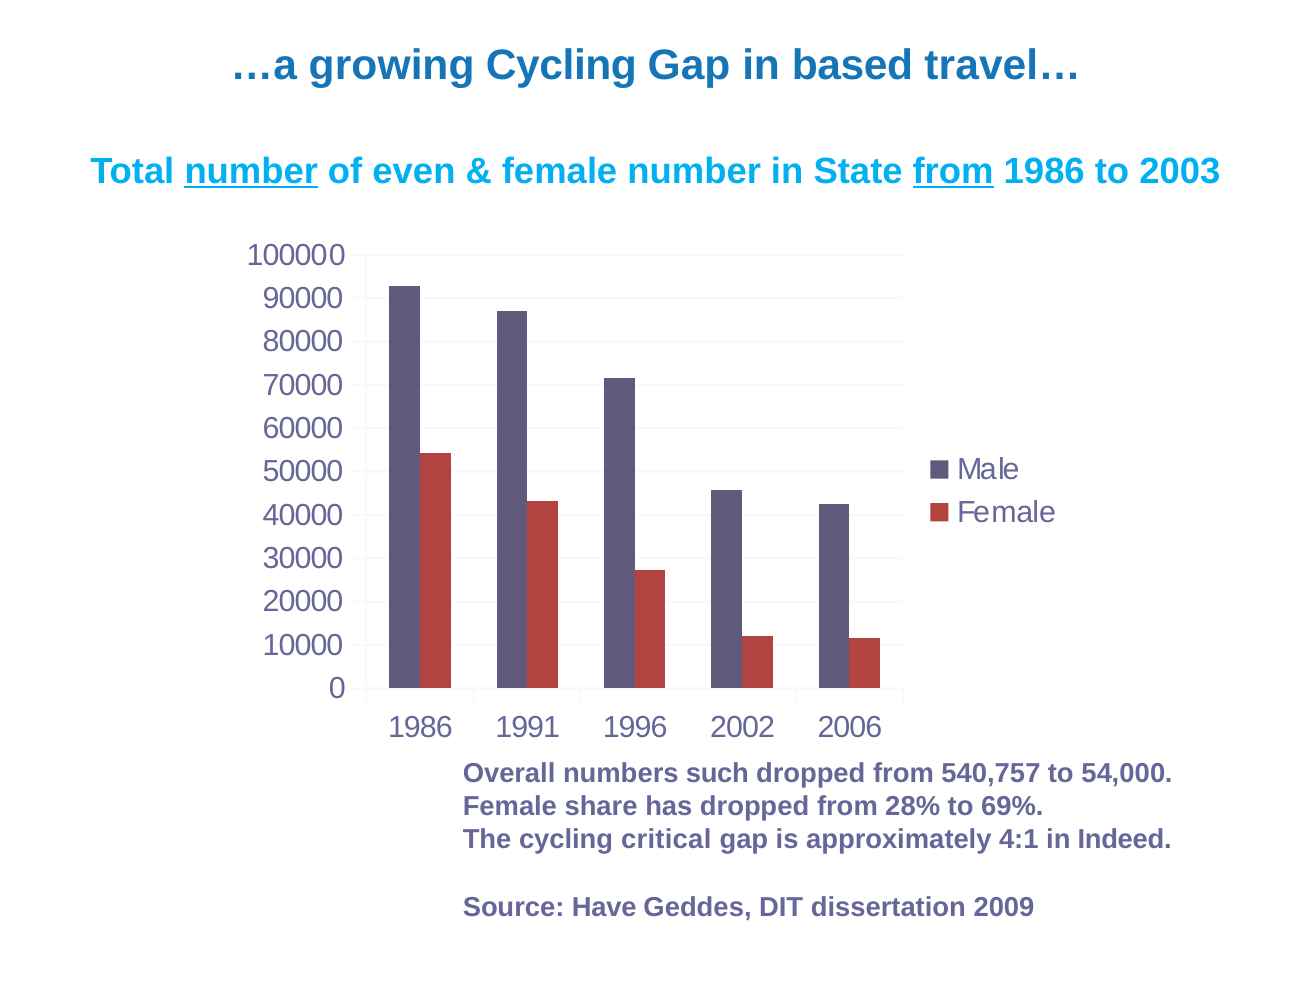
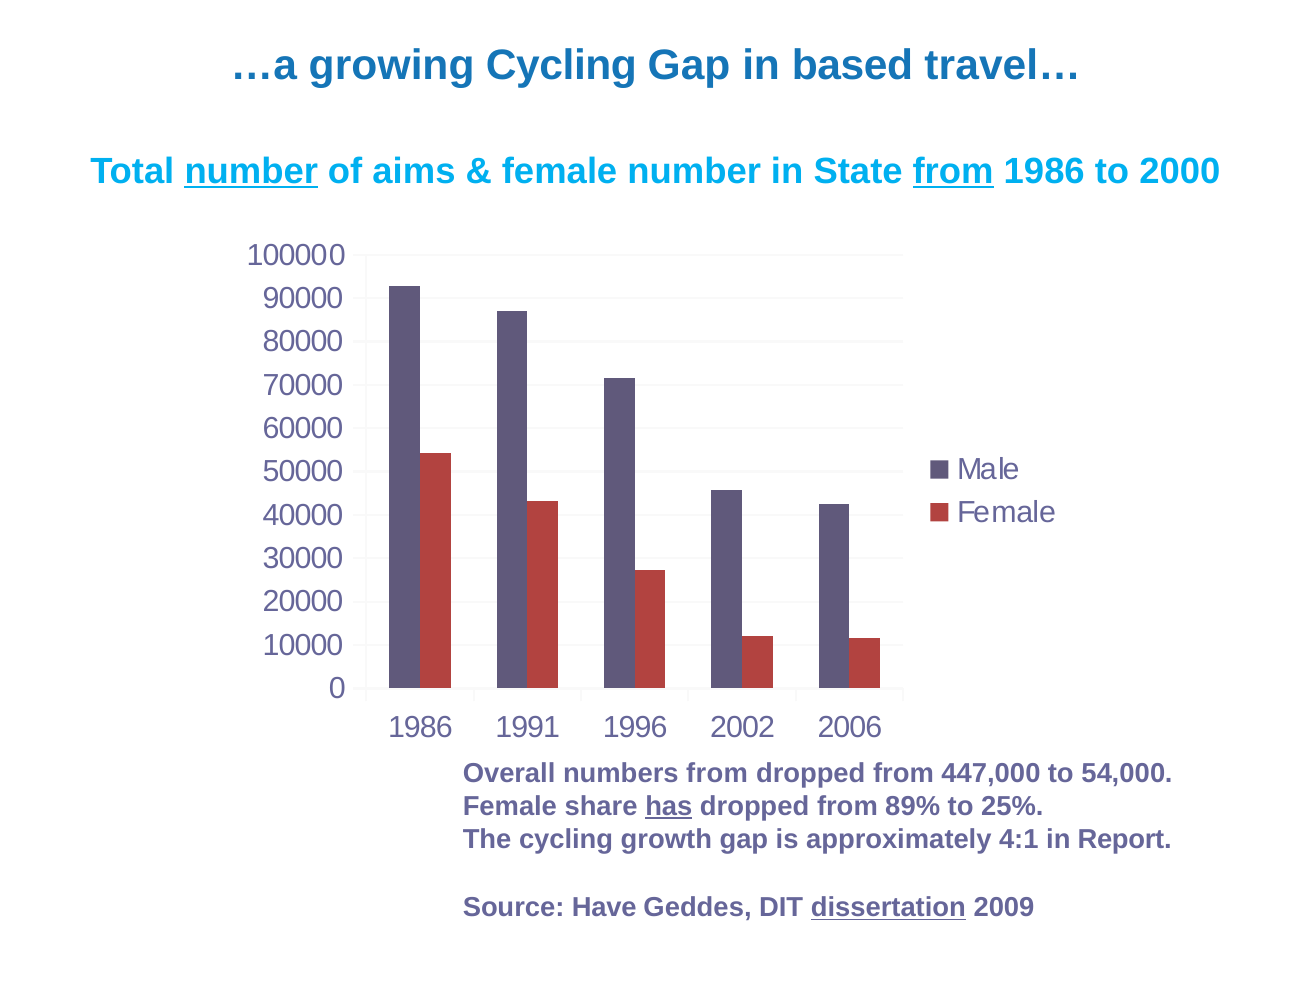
even: even -> aims
2003: 2003 -> 2000
numbers such: such -> from
540,757: 540,757 -> 447,000
has underline: none -> present
28%: 28% -> 89%
69%: 69% -> 25%
critical: critical -> growth
Indeed: Indeed -> Report
dissertation underline: none -> present
